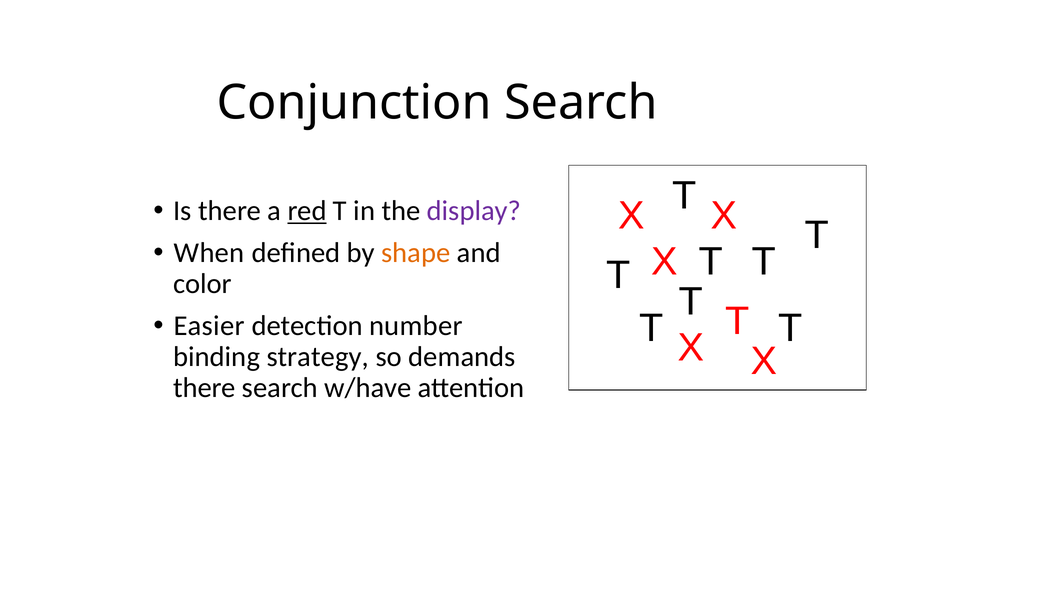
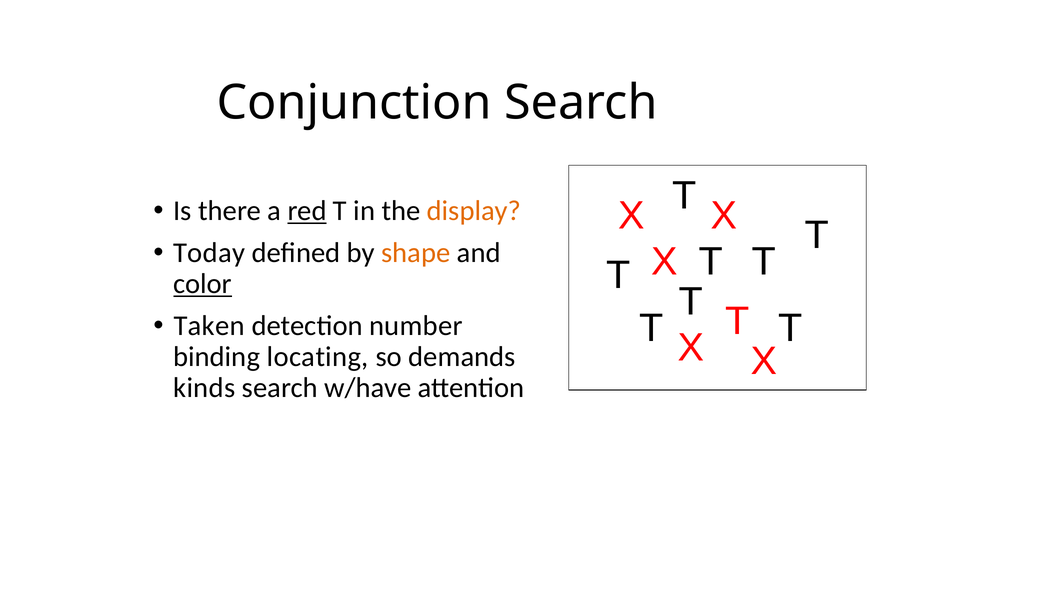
display colour: purple -> orange
When: When -> Today
color underline: none -> present
Easier: Easier -> Taken
strategy: strategy -> locating
there at (204, 388): there -> kinds
